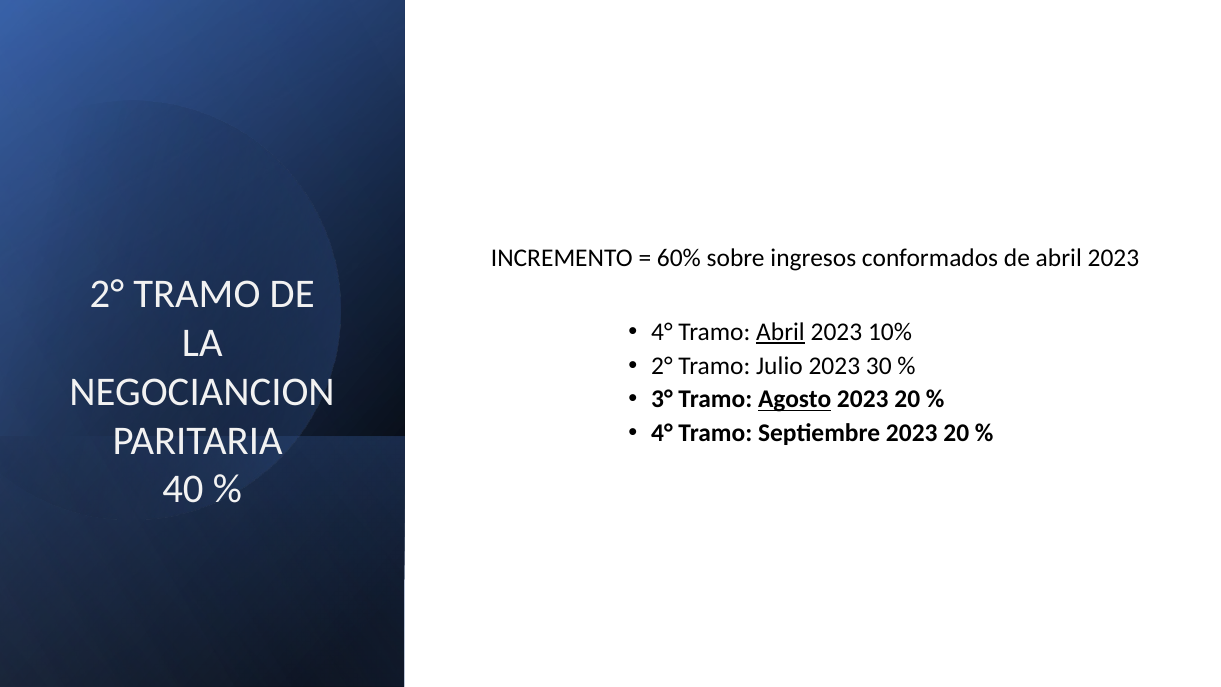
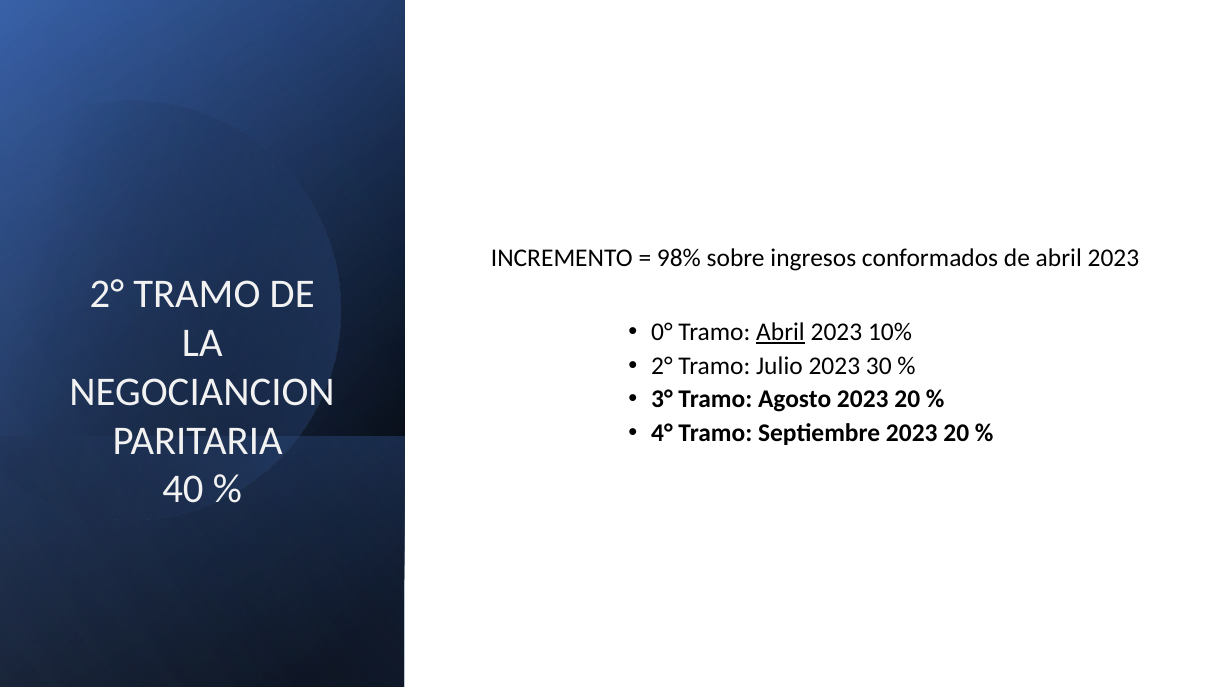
60%: 60% -> 98%
4° at (662, 332): 4° -> 0°
Agosto underline: present -> none
